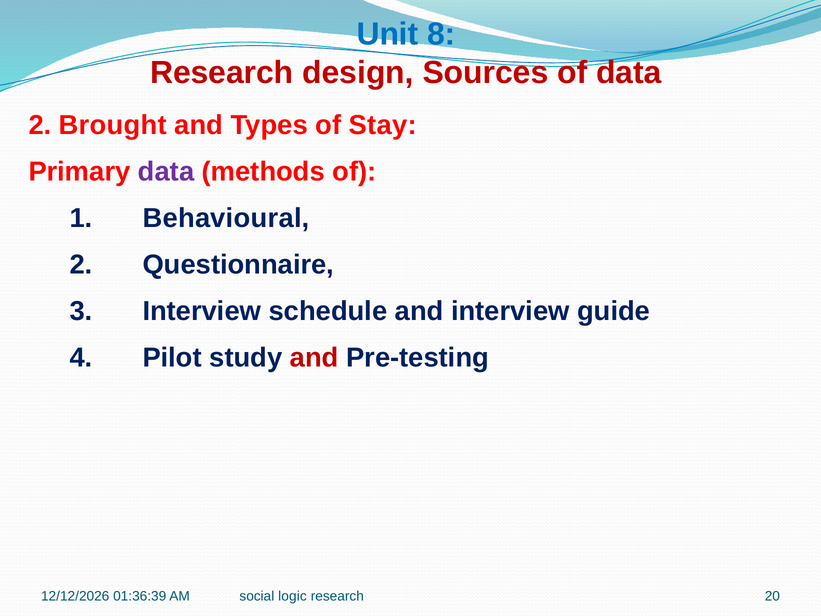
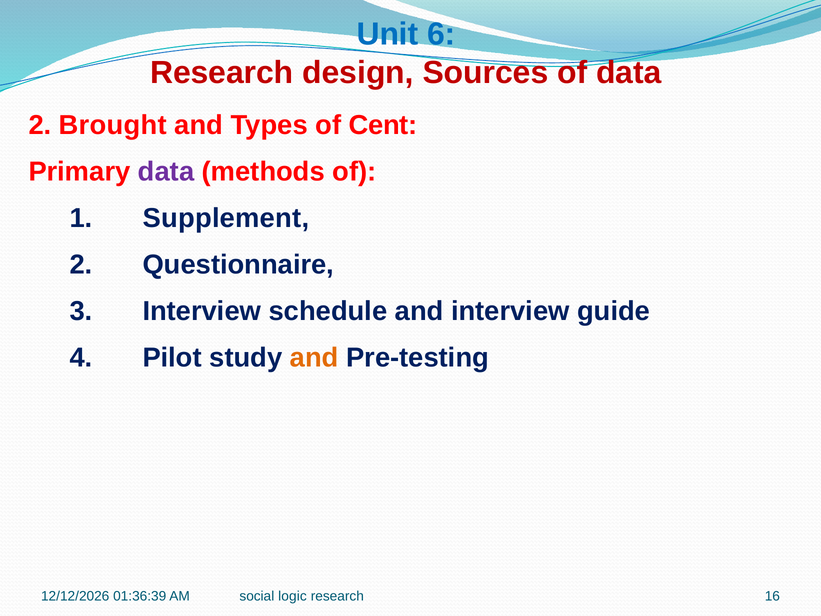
8: 8 -> 6
Stay: Stay -> Cent
Behavioural: Behavioural -> Supplement
and at (314, 358) colour: red -> orange
20: 20 -> 16
